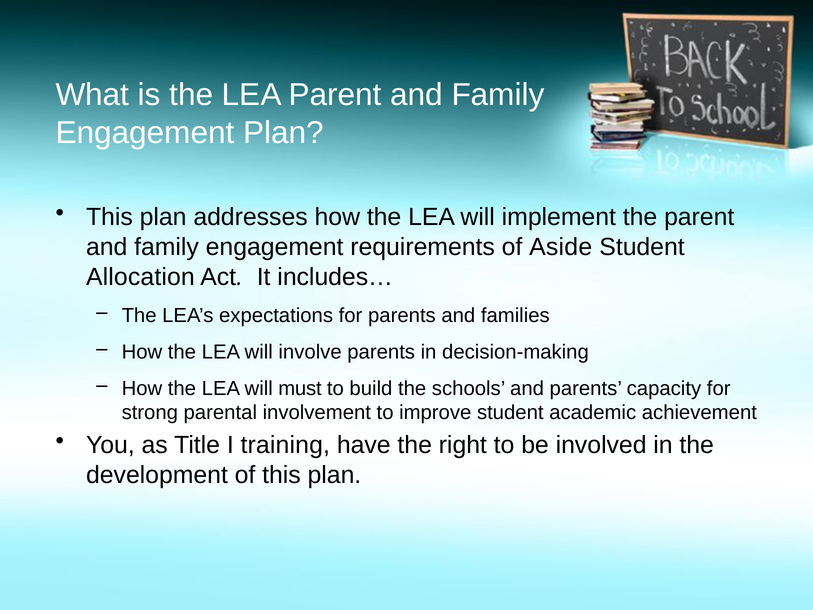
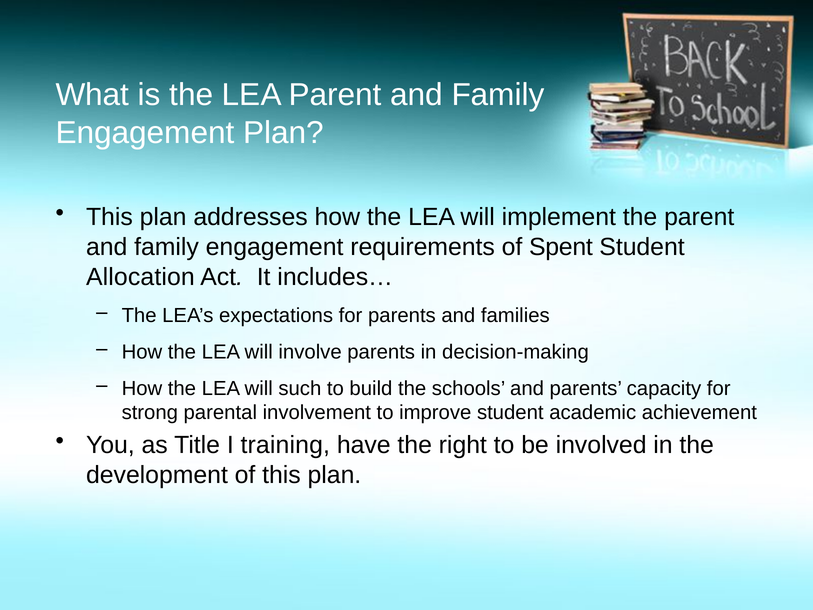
Aside: Aside -> Spent
must: must -> such
